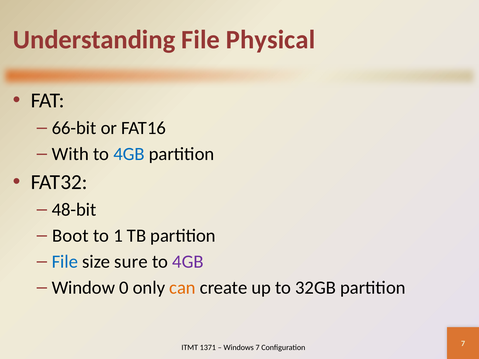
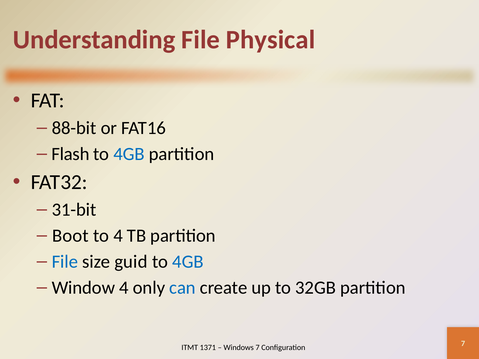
66-bit: 66-bit -> 88-bit
With: With -> Flash
48-bit: 48-bit -> 31-bit
to 1: 1 -> 4
sure: sure -> guid
4GB at (188, 262) colour: purple -> blue
Window 0: 0 -> 4
can colour: orange -> blue
